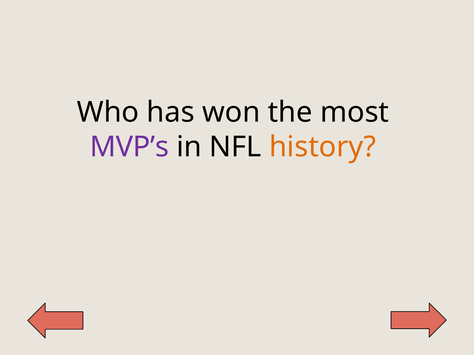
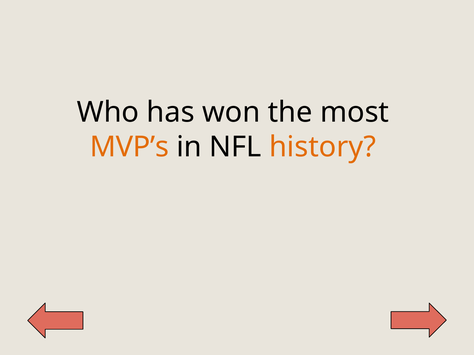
MVP’s colour: purple -> orange
